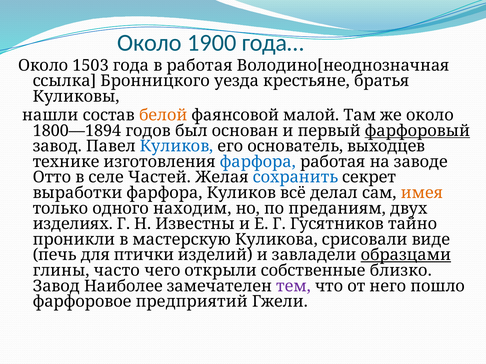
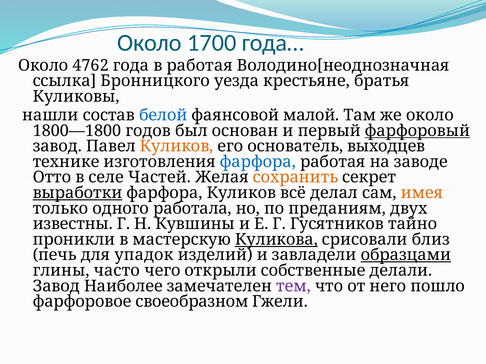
1900: 1900 -> 1700
1503: 1503 -> 4762
белой colour: orange -> blue
1800—1894: 1800—1894 -> 1800—1800
Куликов at (177, 146) colour: blue -> orange
сохранить colour: blue -> orange
выработки underline: none -> present
находим: находим -> работала
изделиях: изделиях -> известны
Известны: Известны -> Кувшины
Куликова underline: none -> present
виде: виде -> близ
птички: птички -> упадок
близко: близко -> делали
предприятий: предприятий -> своеобразном
